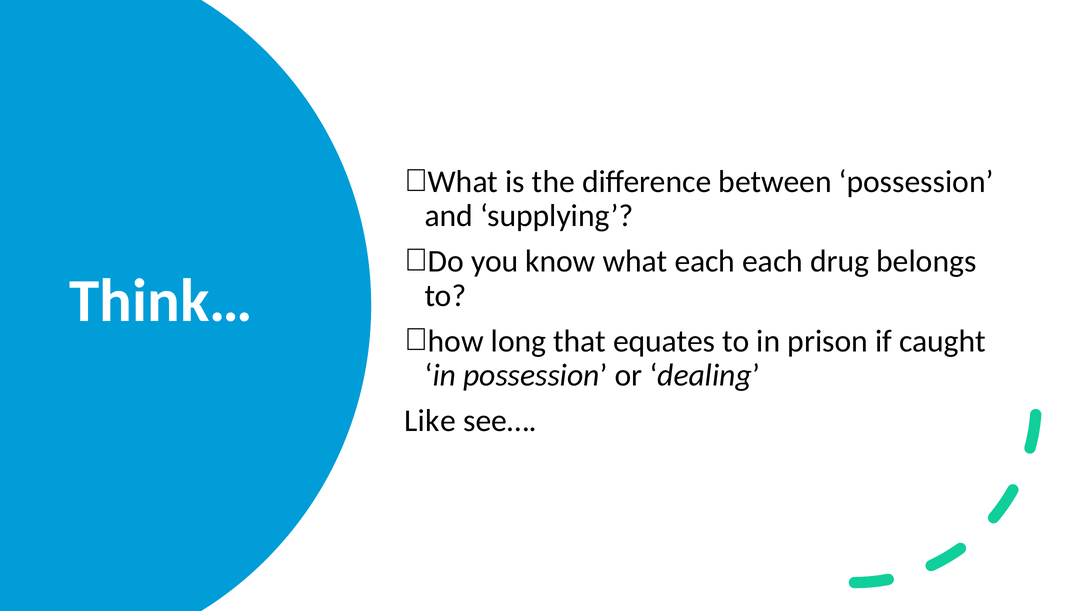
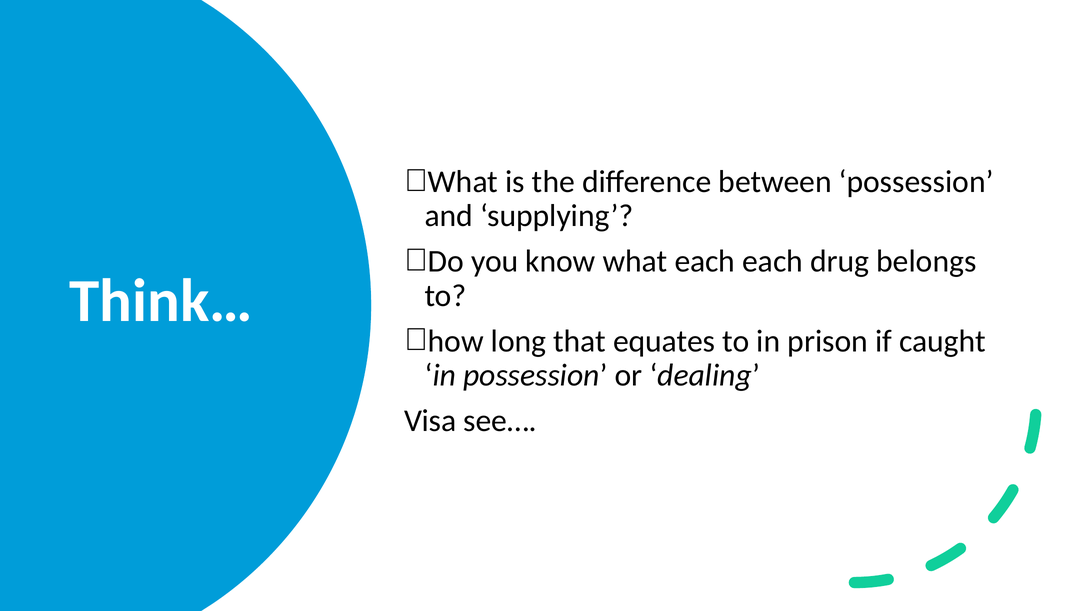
Like: Like -> Visa
